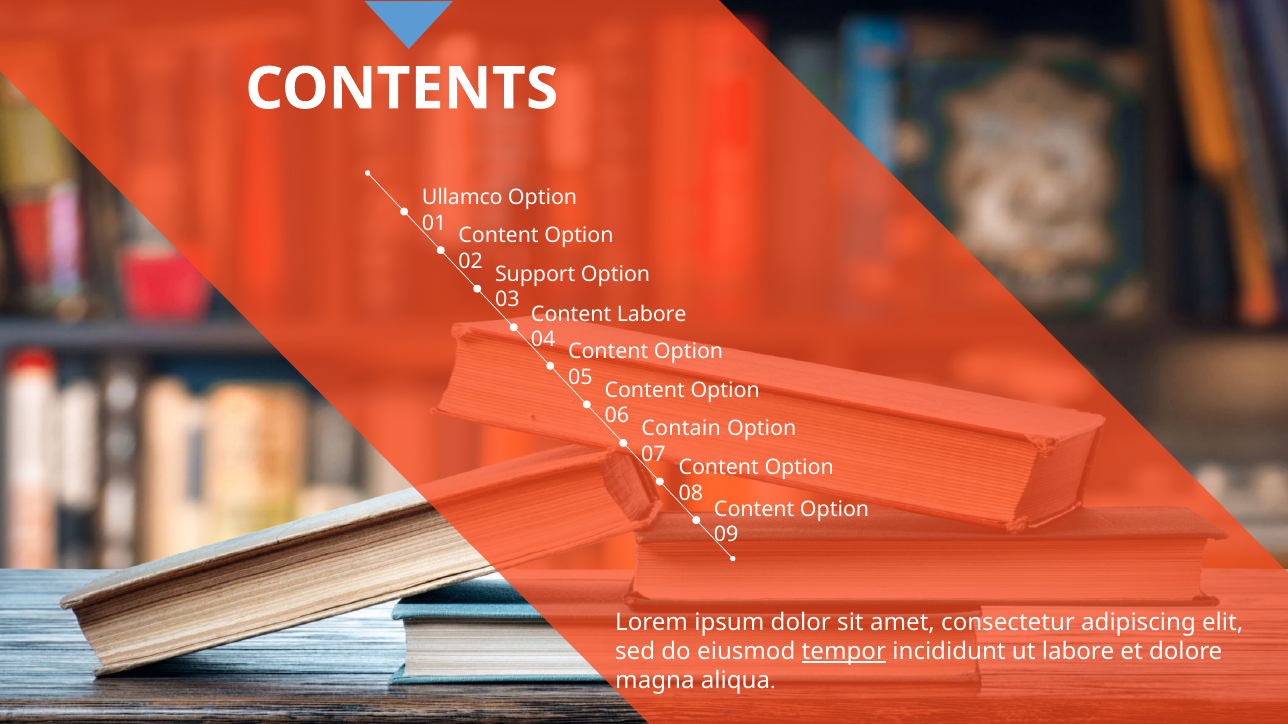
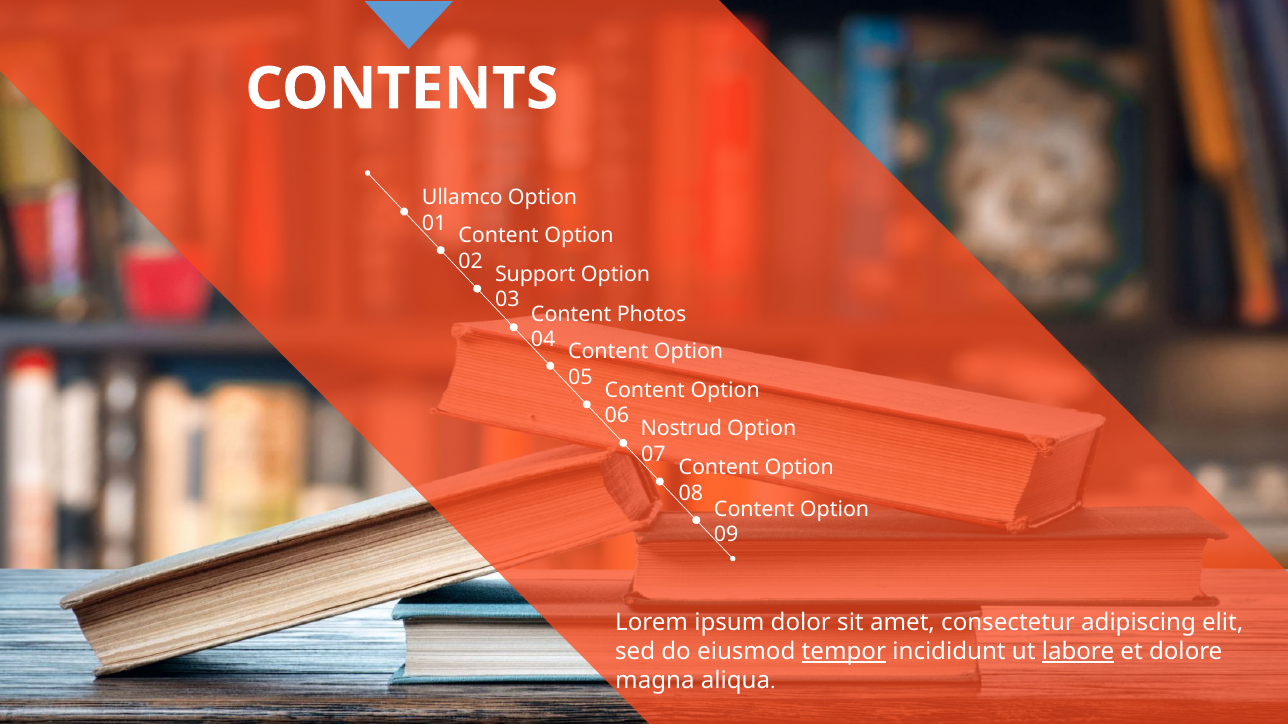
Content Labore: Labore -> Photos
Contain: Contain -> Nostrud
labore at (1078, 652) underline: none -> present
